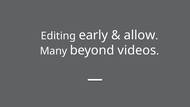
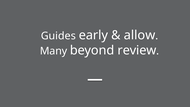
Editing: Editing -> Guides
videos: videos -> review
